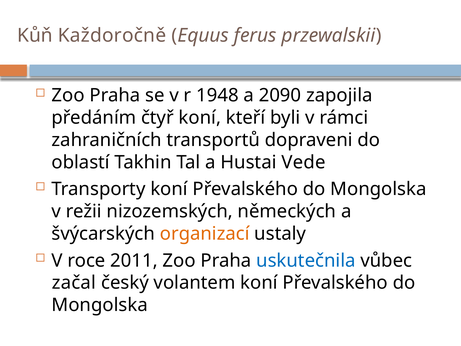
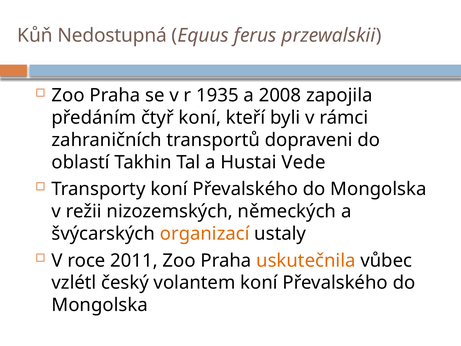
Každoročně: Každoročně -> Nedostupná
1948: 1948 -> 1935
2090: 2090 -> 2008
uskutečnila colour: blue -> orange
začal: začal -> vzlétl
